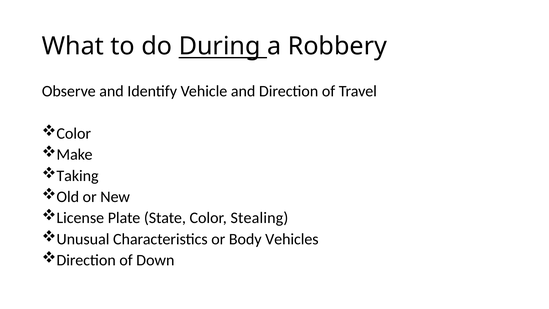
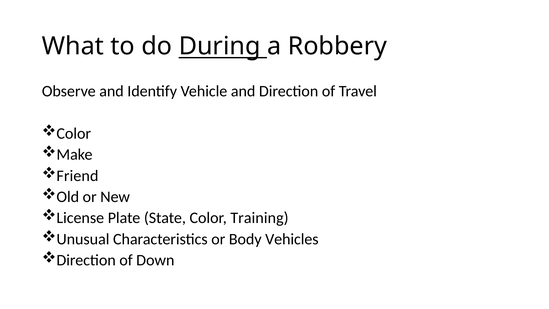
Taking: Taking -> Friend
Stealing: Stealing -> Training
